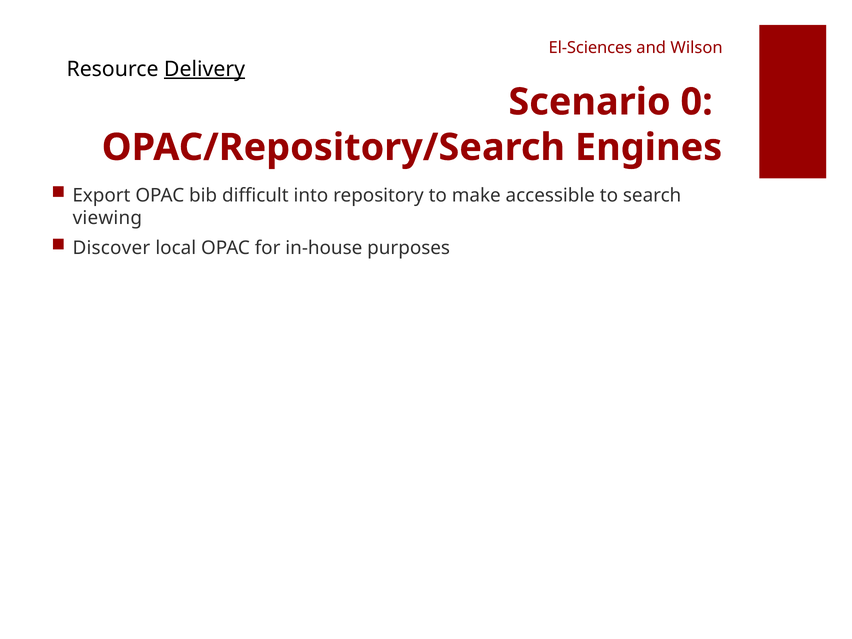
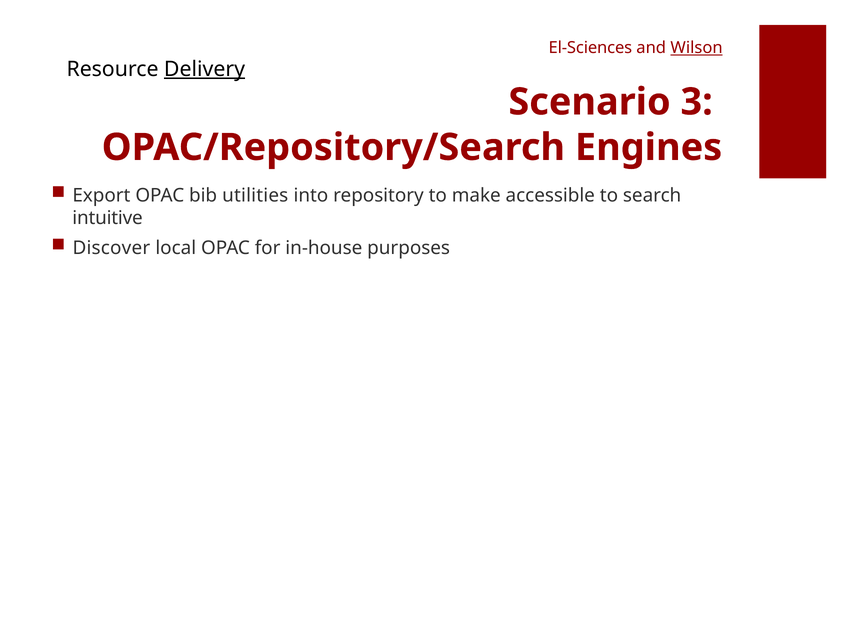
Wilson underline: none -> present
0: 0 -> 3
difficult: difficult -> utilities
viewing: viewing -> intuitive
